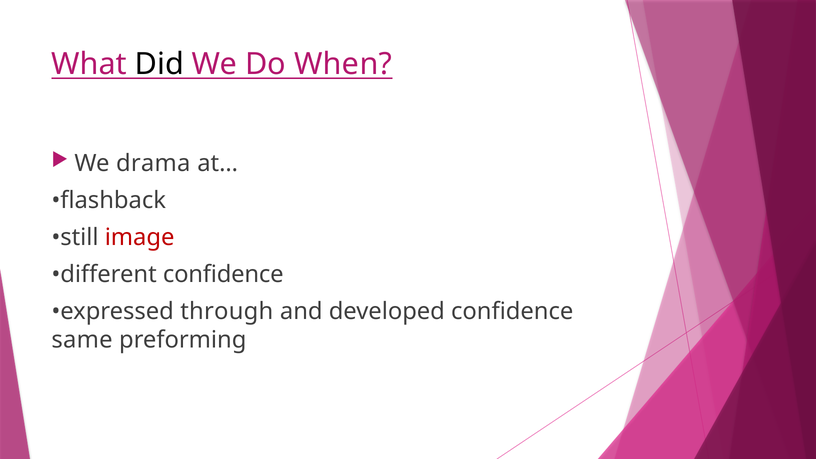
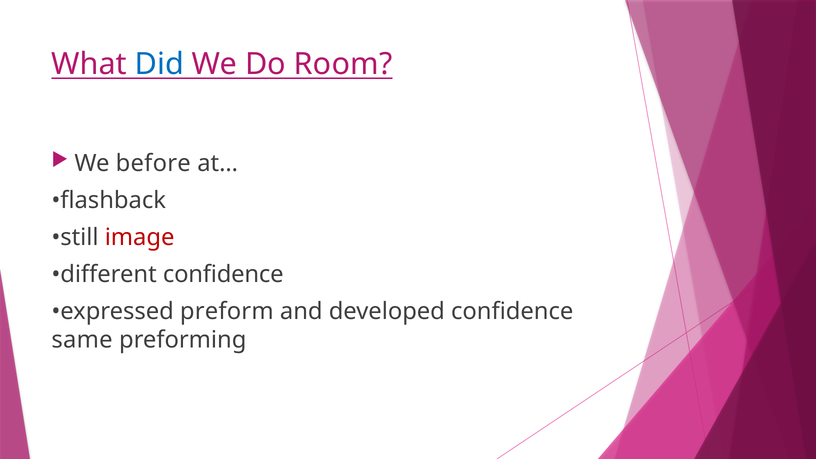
Did colour: black -> blue
When: When -> Room
drama: drama -> before
through: through -> preform
